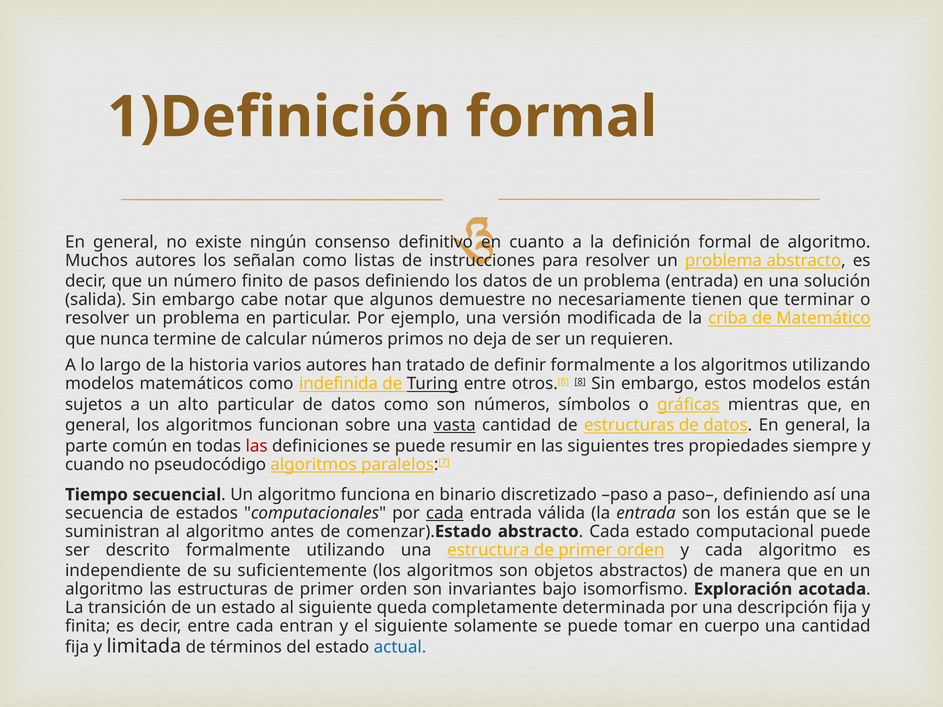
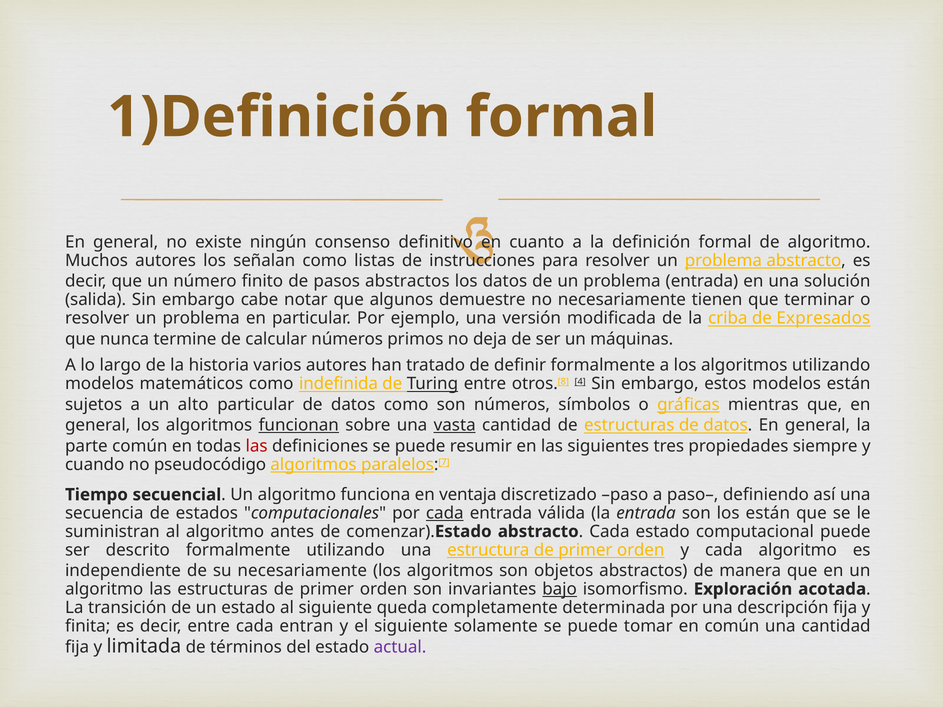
pasos definiendo: definiendo -> abstractos
Matemático: Matemático -> Expresados
requieren: requieren -> máquinas
8: 8 -> 4
funcionan underline: none -> present
binario: binario -> ventaja
su suficientemente: suficientemente -> necesariamente
bajo underline: none -> present
en cuerpo: cuerpo -> común
actual colour: blue -> purple
